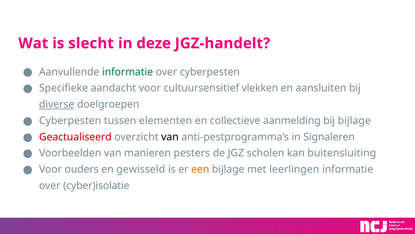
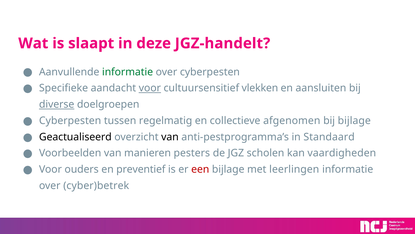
slecht: slecht -> slaapt
voor at (150, 88) underline: none -> present
elementen: elementen -> regelmatig
aanmelding: aanmelding -> afgenomen
Geactualiseerd colour: red -> black
Signaleren: Signaleren -> Standaard
buitensluiting: buitensluiting -> vaardigheden
gewisseld: gewisseld -> preventief
een colour: orange -> red
cyber)isolatie: cyber)isolatie -> cyber)betrek
